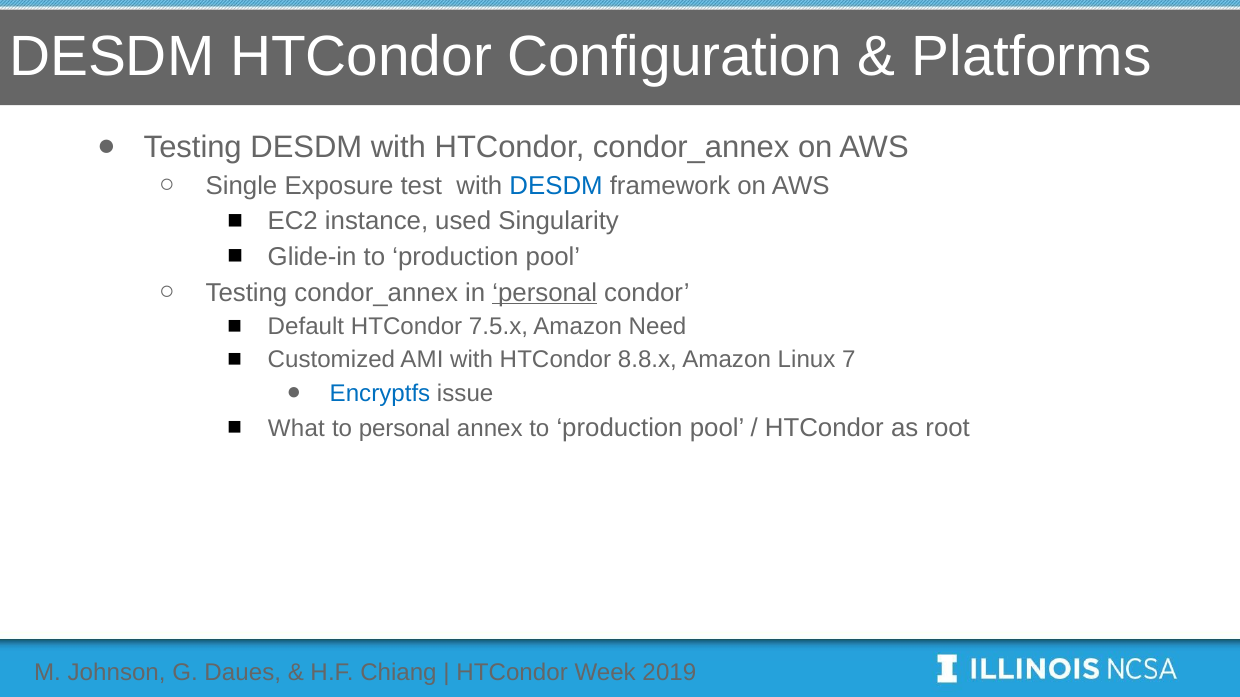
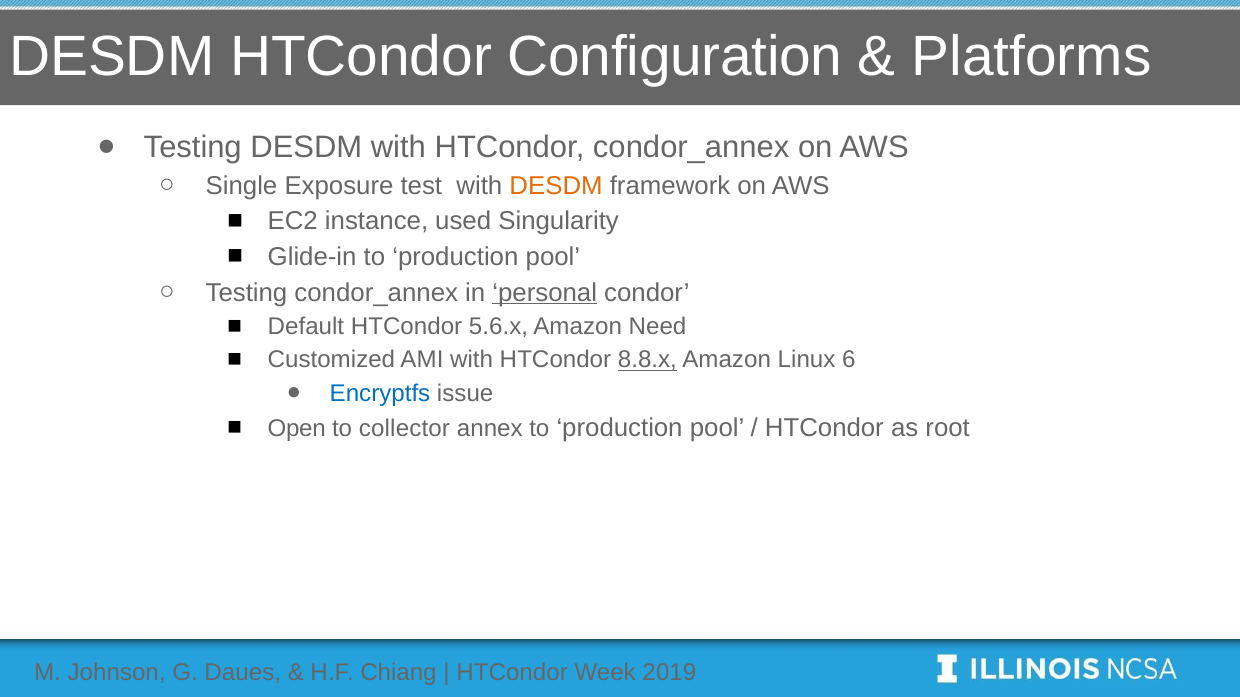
DESDM at (556, 186) colour: blue -> orange
7.5.x: 7.5.x -> 5.6.x
8.8.x underline: none -> present
7: 7 -> 6
What: What -> Open
to personal: personal -> collector
